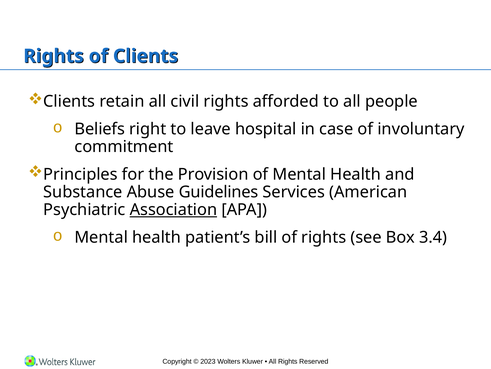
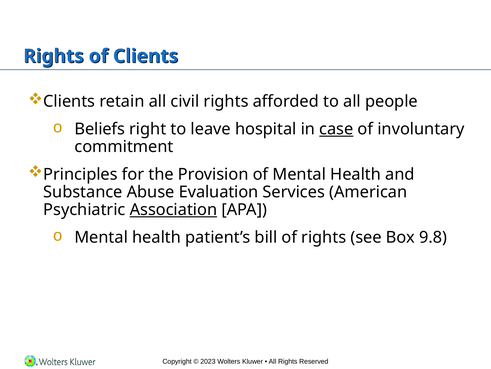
case underline: none -> present
Guidelines: Guidelines -> Evaluation
3.4: 3.4 -> 9.8
